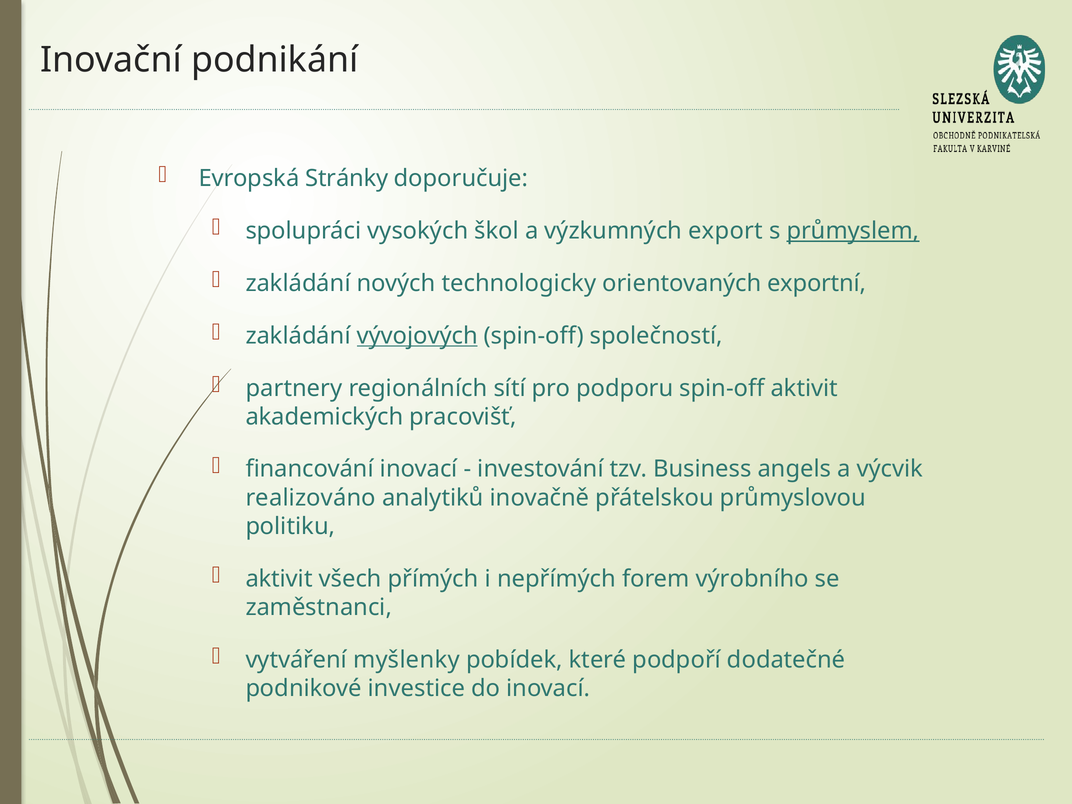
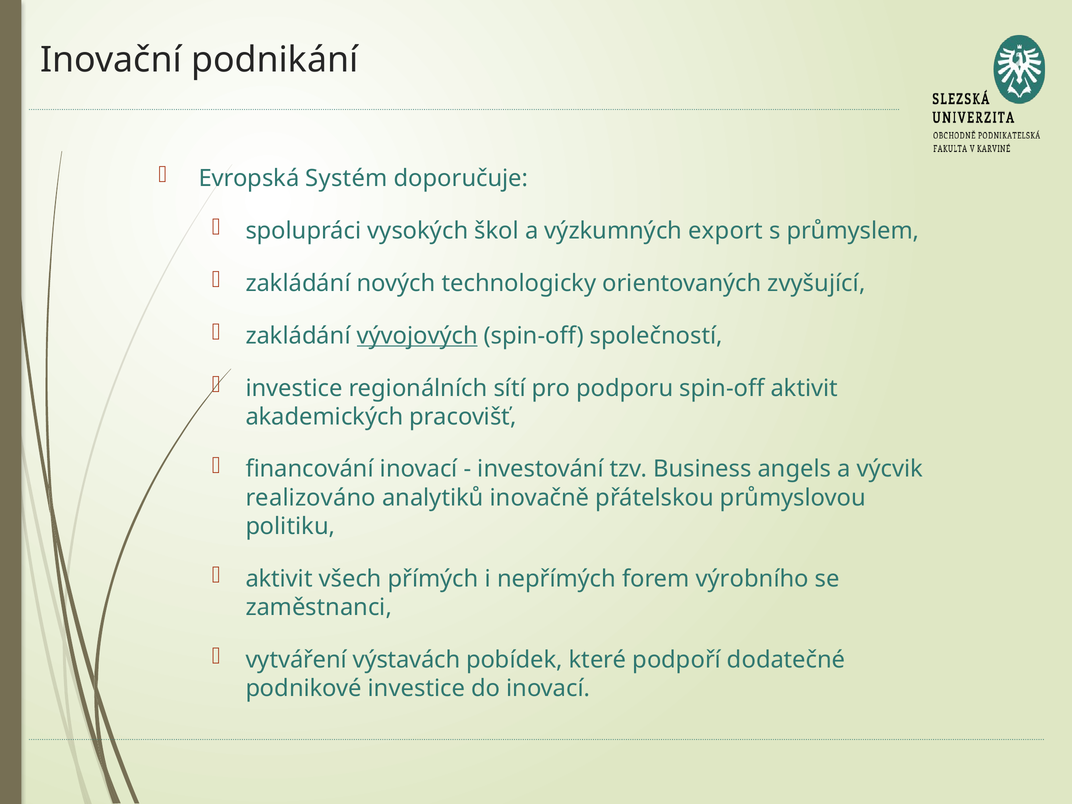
Stránky: Stránky -> Systém
průmyslem underline: present -> none
exportní: exportní -> zvyšující
partnery at (294, 388): partnery -> investice
myšlenky: myšlenky -> výstavách
